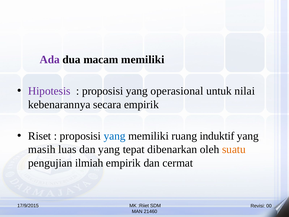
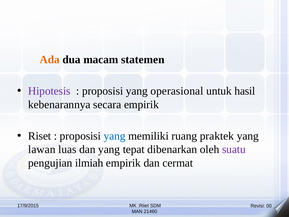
Ada colour: purple -> orange
macam memiliki: memiliki -> statemen
nilai: nilai -> hasil
induktif: induktif -> praktek
masih: masih -> lawan
suatu colour: orange -> purple
